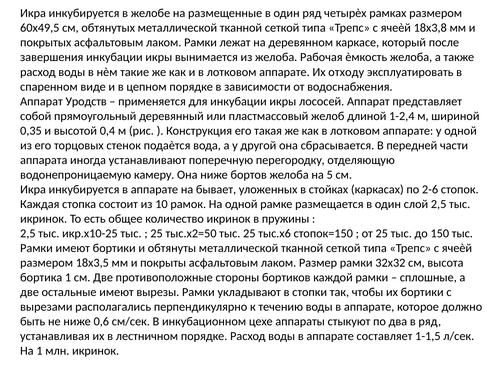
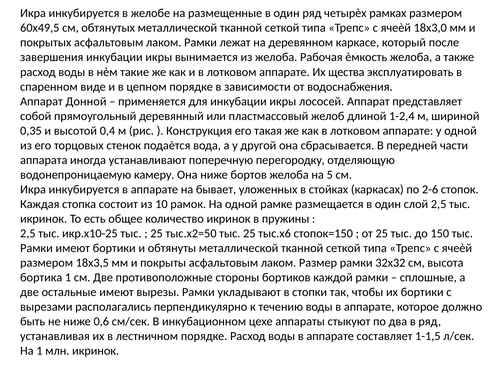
18х3,8: 18х3,8 -> 18х3,0
отходу: отходу -> щества
Уродств: Уродств -> Донной
